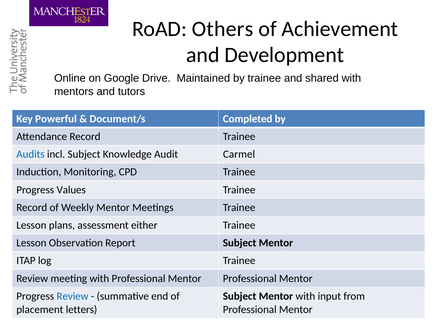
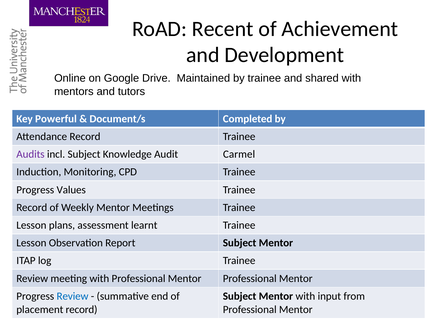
Others: Others -> Recent
Audits colour: blue -> purple
either: either -> learnt
placement letters: letters -> record
